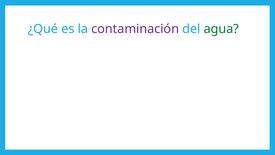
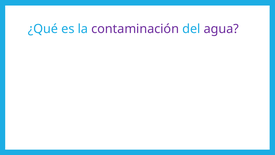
agua colour: green -> purple
